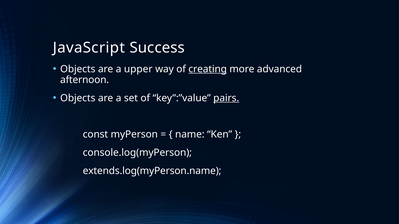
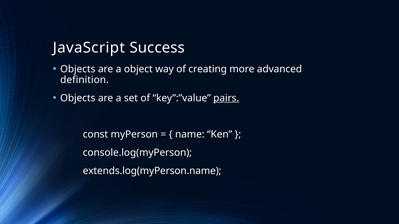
upper: upper -> object
creating underline: present -> none
afternoon: afternoon -> definition
